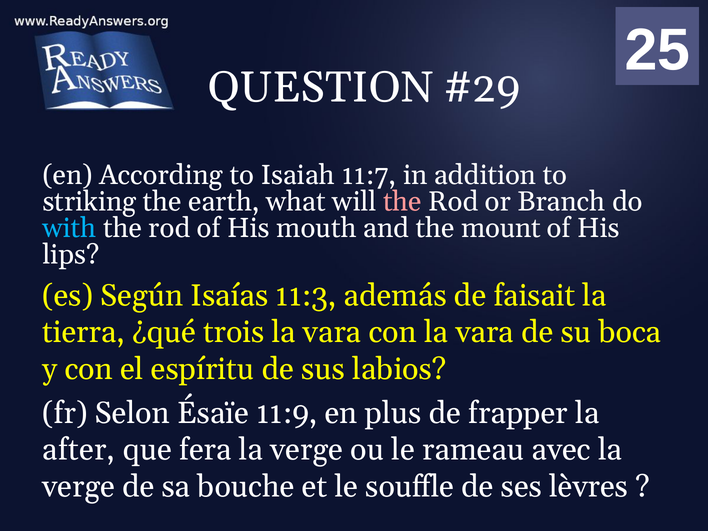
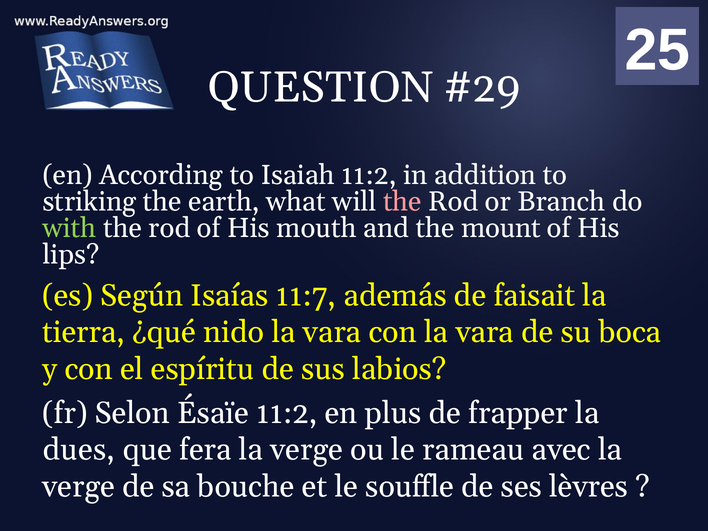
Isaiah 11:7: 11:7 -> 11:2
with colour: light blue -> light green
11:3: 11:3 -> 11:7
trois: trois -> nido
Ésaïe 11:9: 11:9 -> 11:2
after: after -> dues
